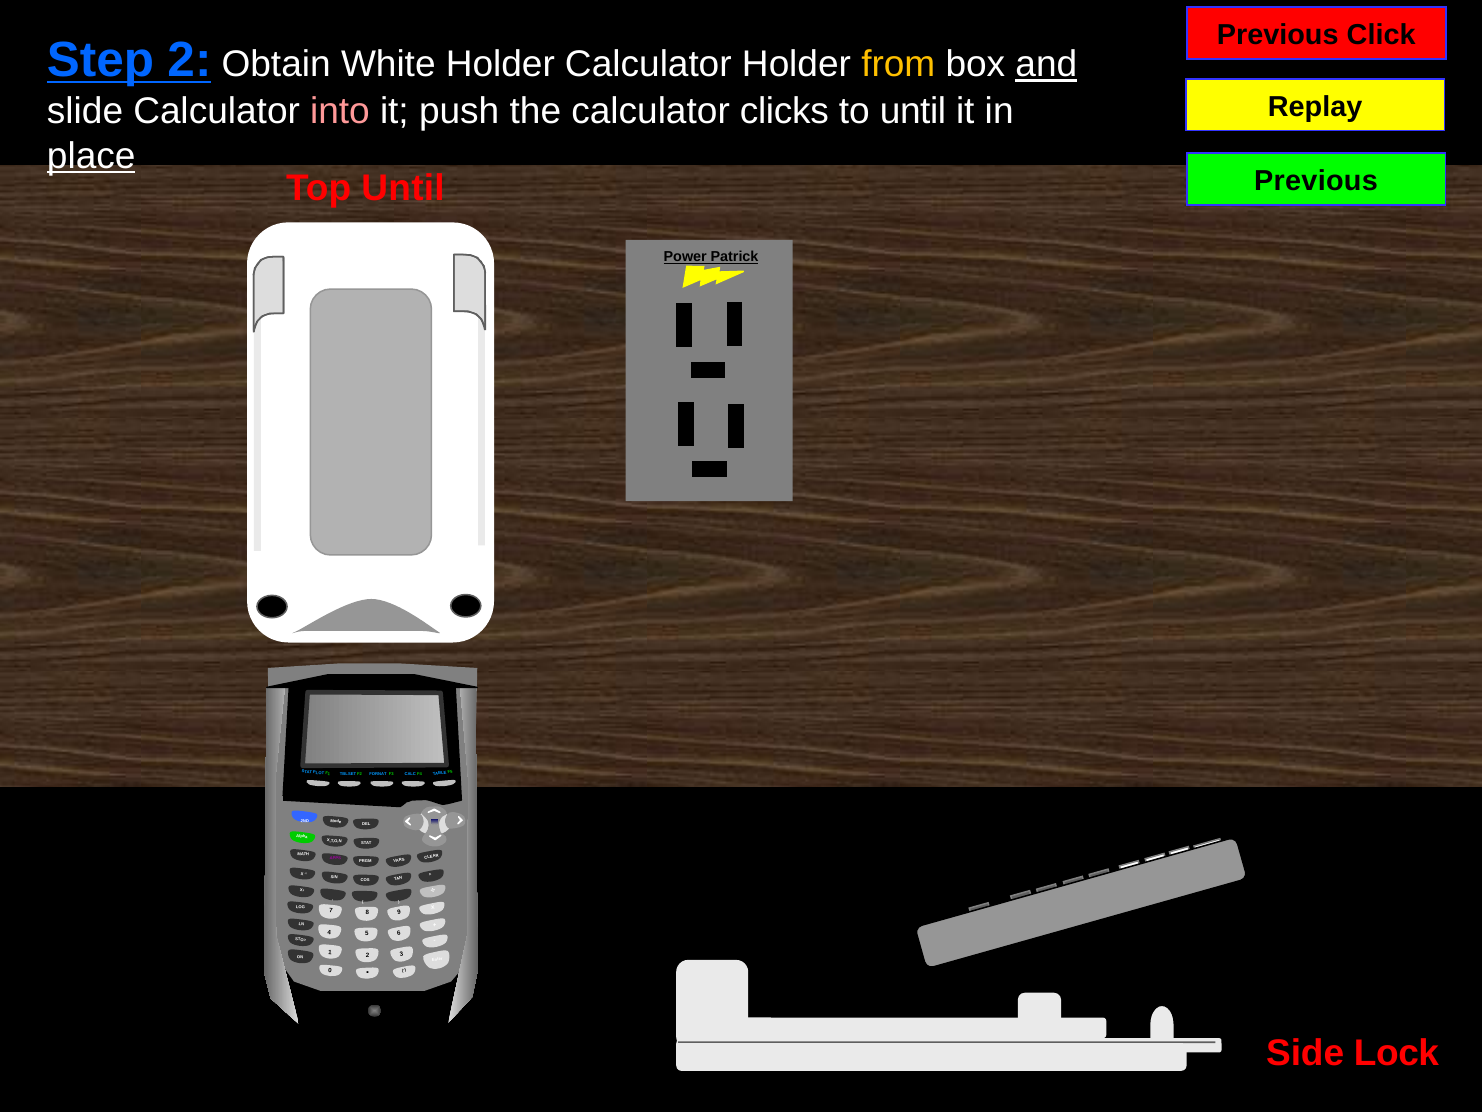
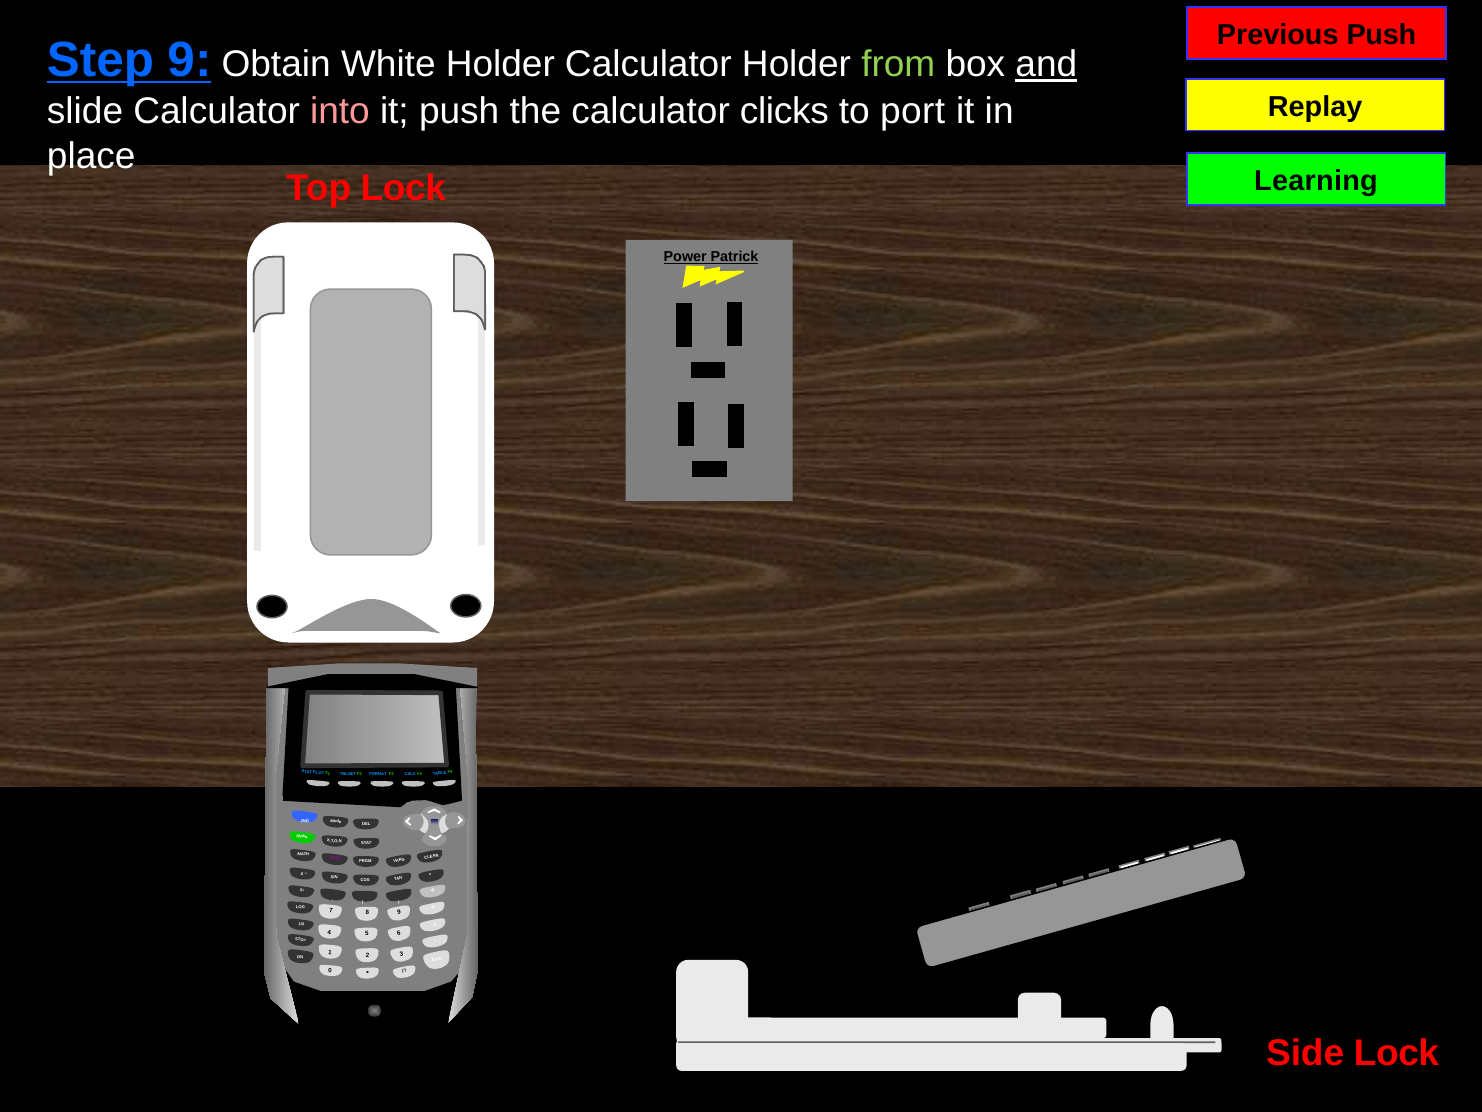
Previous Click: Click -> Push
Step 2: 2 -> 9
from colour: yellow -> light green
to until: until -> port
place underline: present -> none
Previous at (1316, 181): Previous -> Learning
Top Until: Until -> Lock
